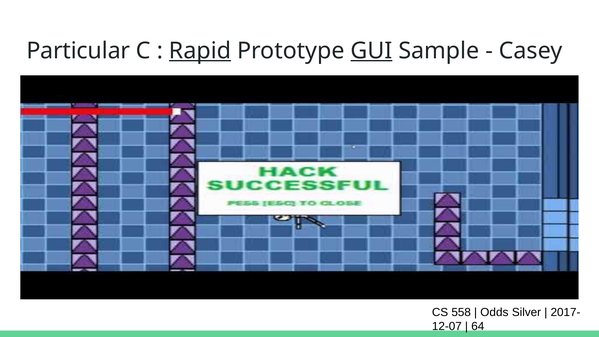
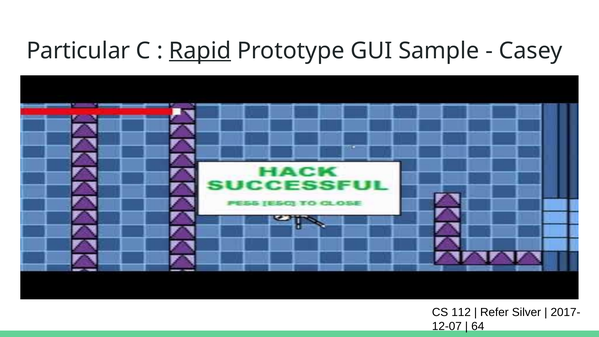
GUI underline: present -> none
558: 558 -> 112
Odds: Odds -> Refer
